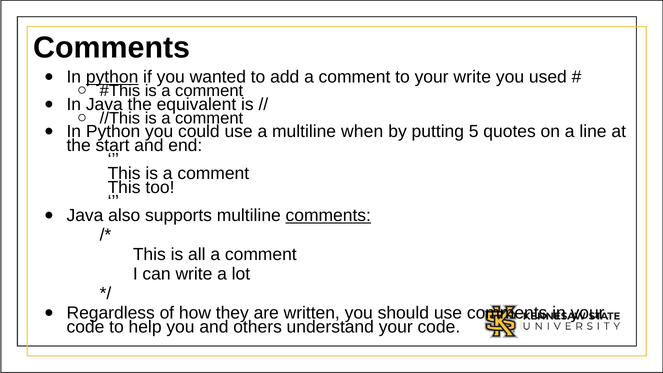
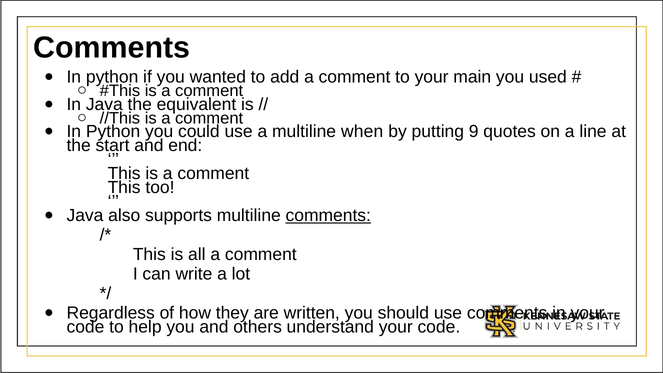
python at (112, 77) underline: present -> none
your write: write -> main
5: 5 -> 9
